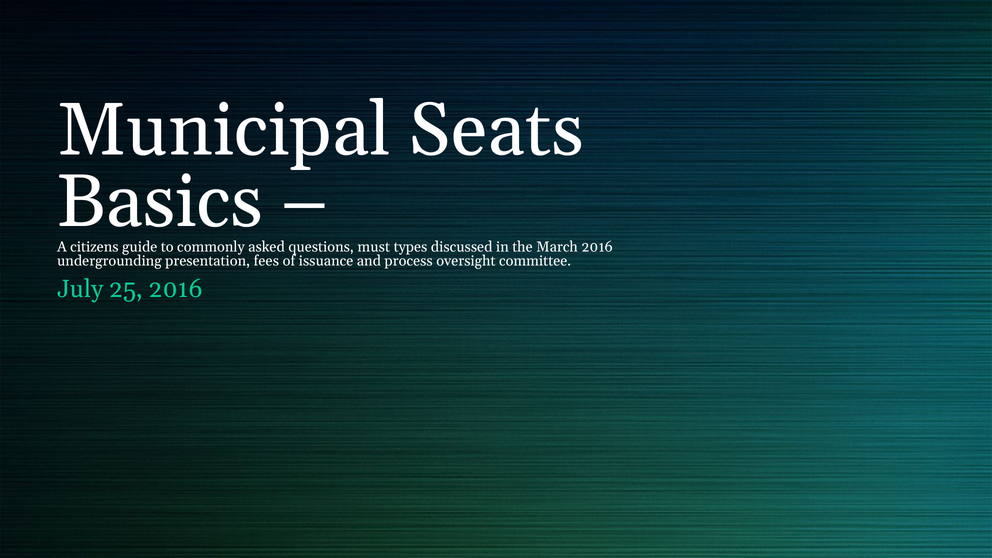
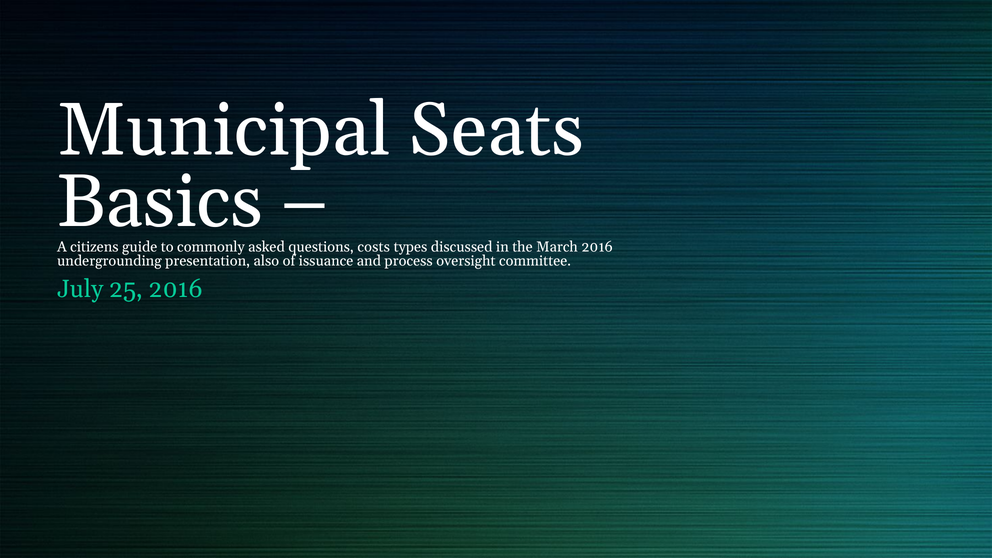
must: must -> costs
fees: fees -> also
